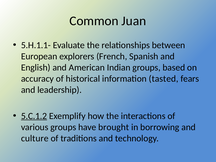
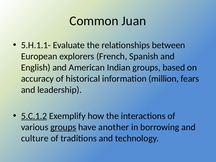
tasted: tasted -> million
groups at (63, 127) underline: none -> present
brought: brought -> another
